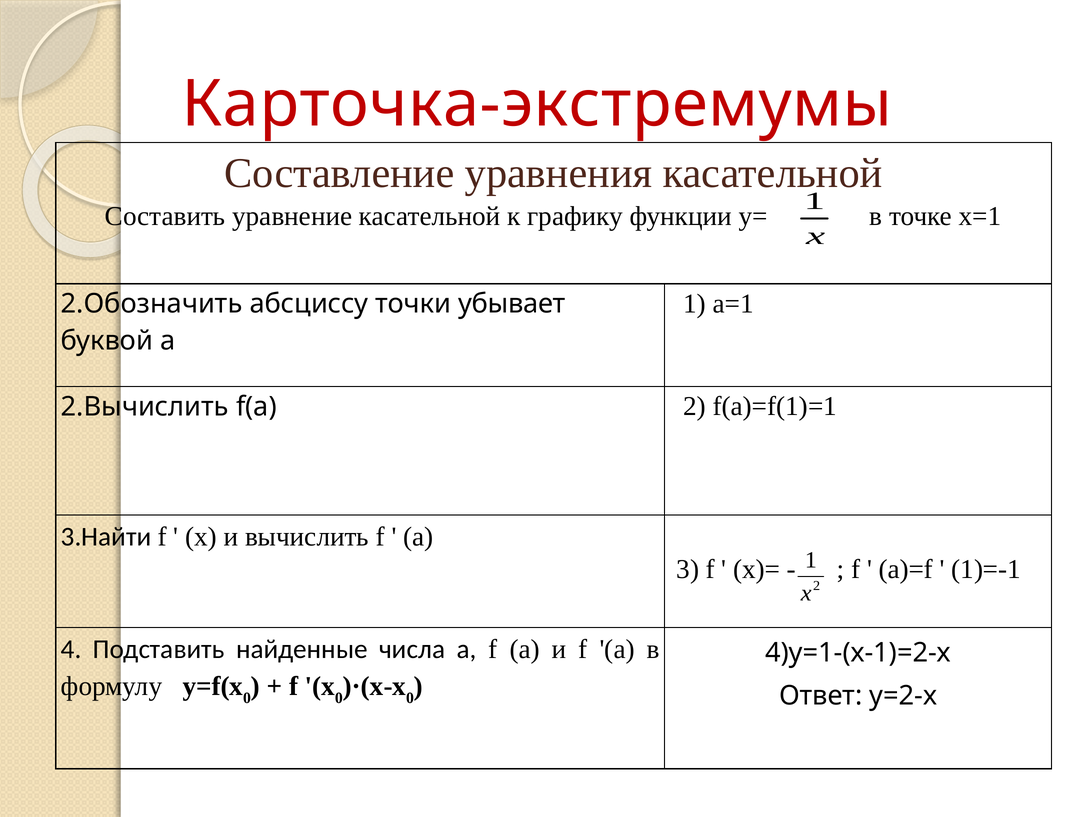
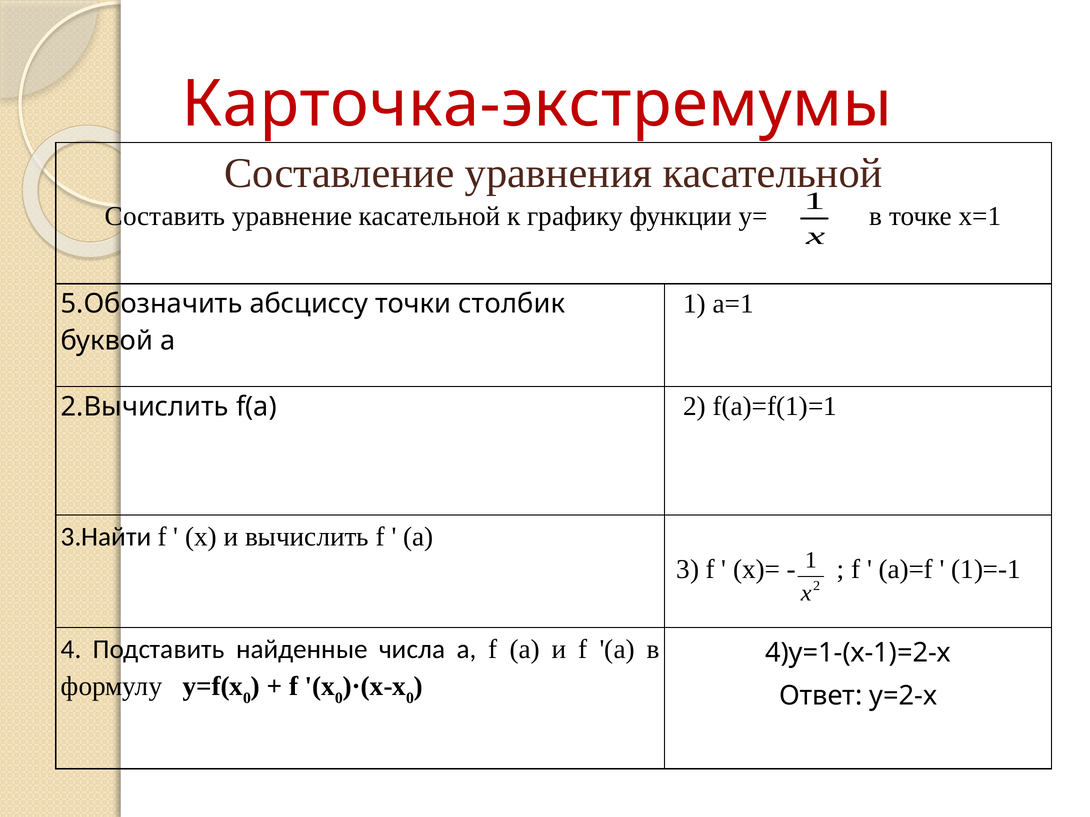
2.Обозначить: 2.Обозначить -> 5.Обозначить
убывает: убывает -> столбик
